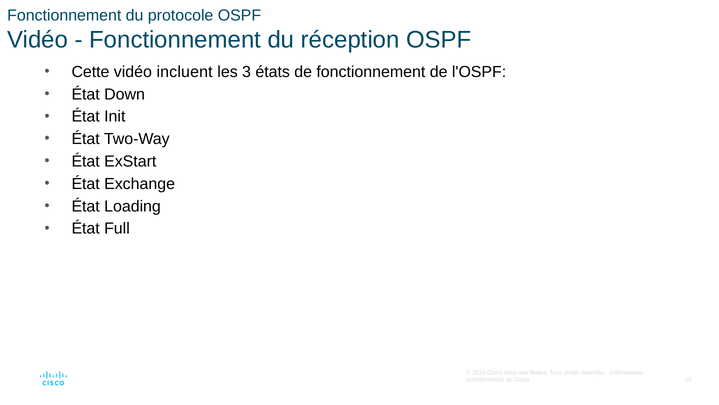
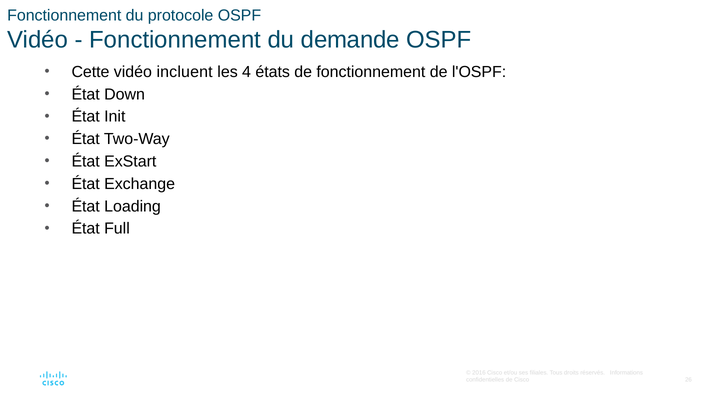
réception: réception -> demande
3: 3 -> 4
